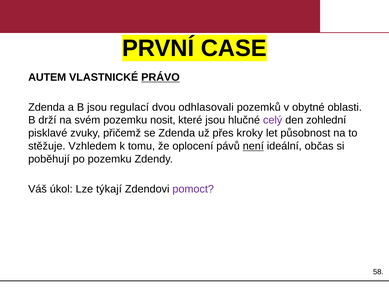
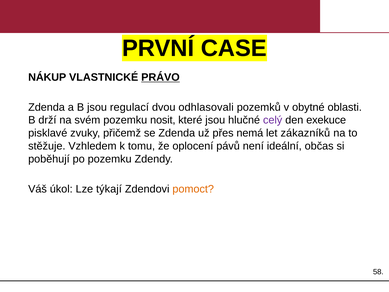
AUTEM: AUTEM -> NÁKUP
zohlední: zohlední -> exekuce
kroky: kroky -> nemá
působnost: působnost -> zákazníků
není underline: present -> none
pomoct colour: purple -> orange
